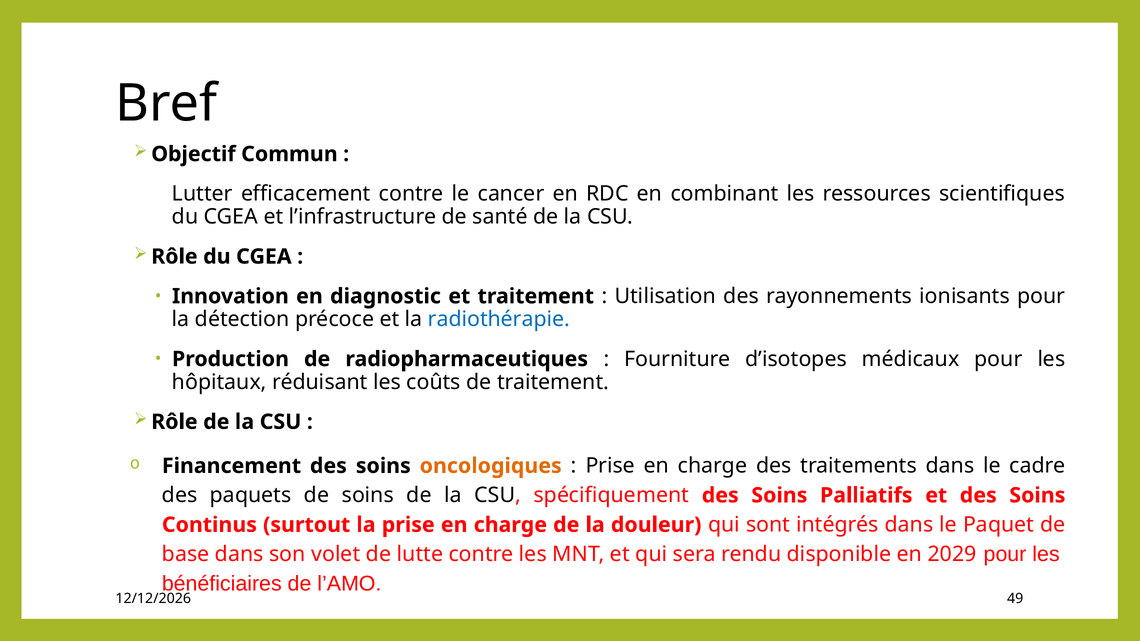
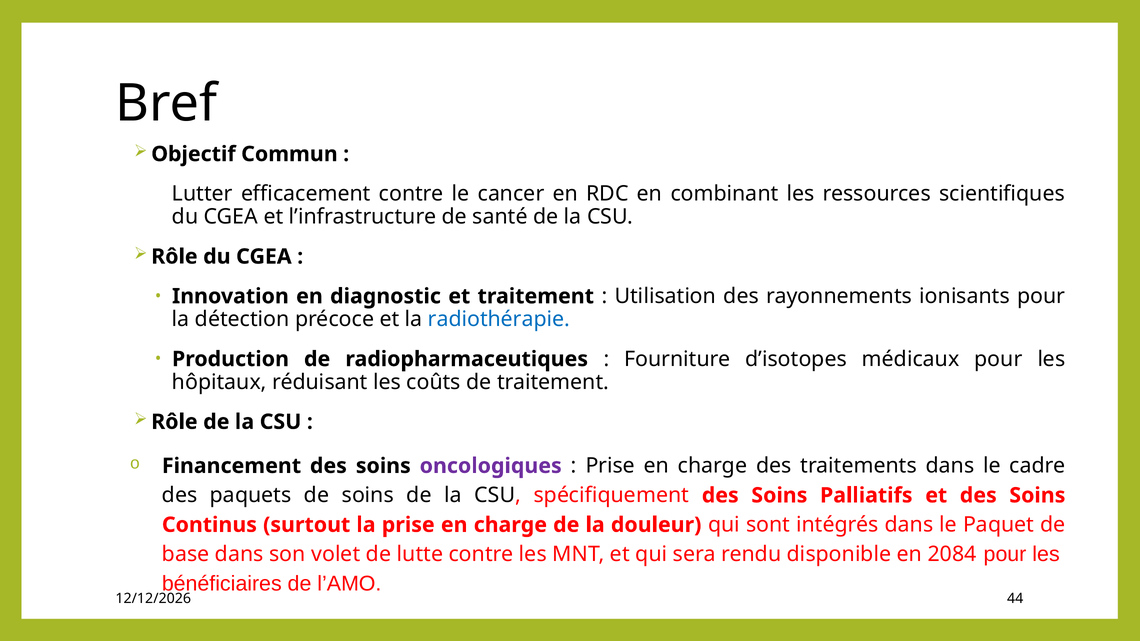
oncologiques colour: orange -> purple
2029: 2029 -> 2084
49: 49 -> 44
